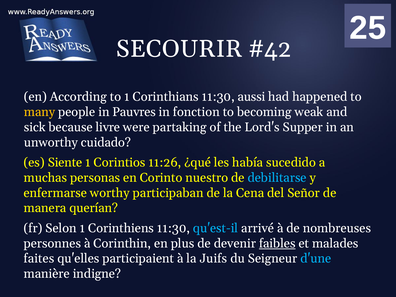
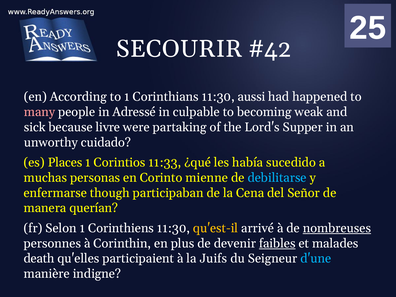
many colour: yellow -> pink
Pauvres: Pauvres -> Adressé
fonction: fonction -> culpable
Siente: Siente -> Places
11:26: 11:26 -> 11:33
nuestro: nuestro -> mienne
worthy: worthy -> though
qu'est-il colour: light blue -> yellow
nombreuses underline: none -> present
faites: faites -> death
